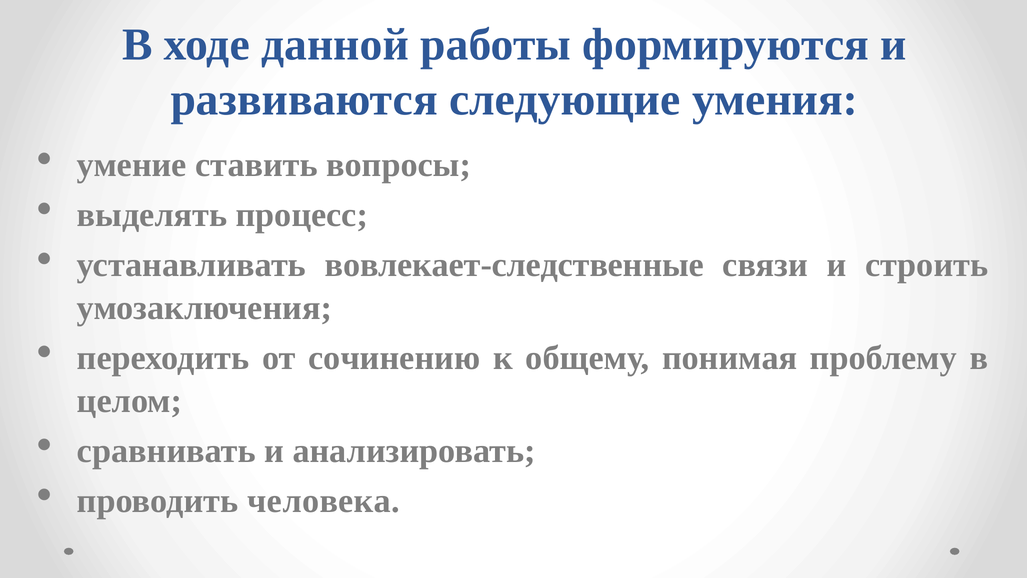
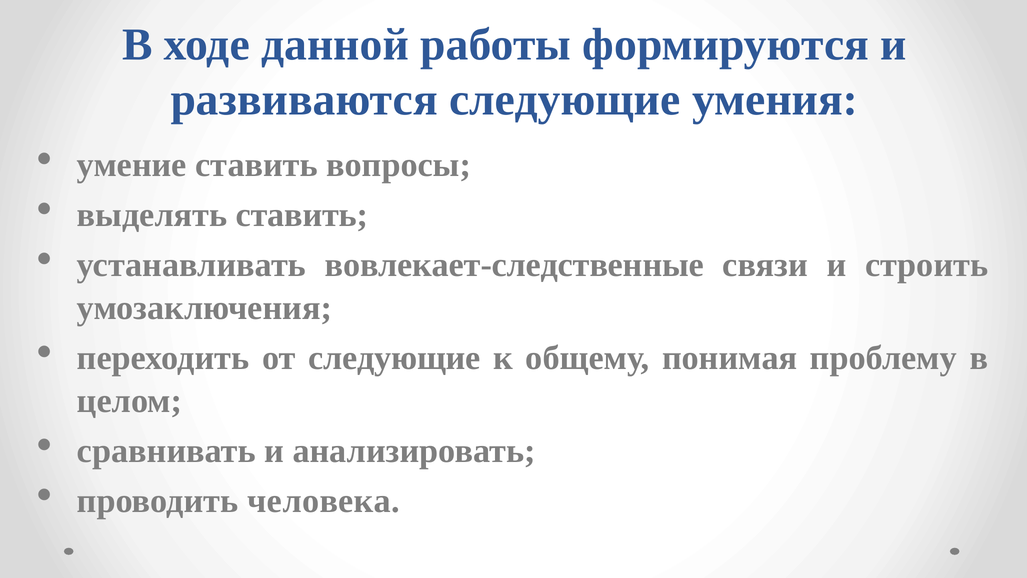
выделять процесс: процесс -> ставить
от сочинению: сочинению -> следующие
